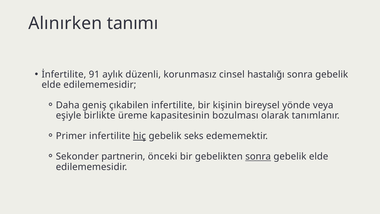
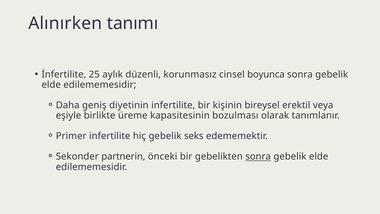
91: 91 -> 25
hastalığı: hastalığı -> boyunca
çıkabilen: çıkabilen -> diyetinin
yönde: yönde -> erektil
hiç underline: present -> none
